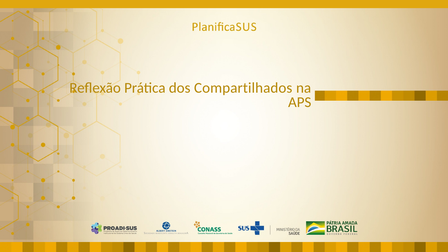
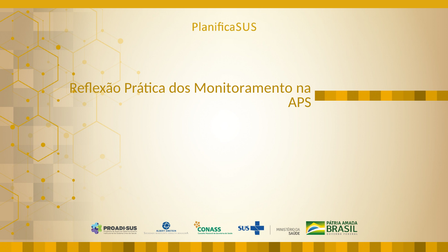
Compartilhados: Compartilhados -> Monitoramento
